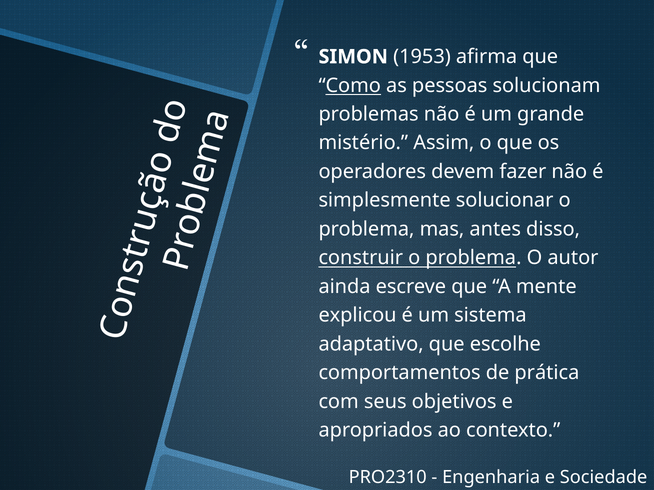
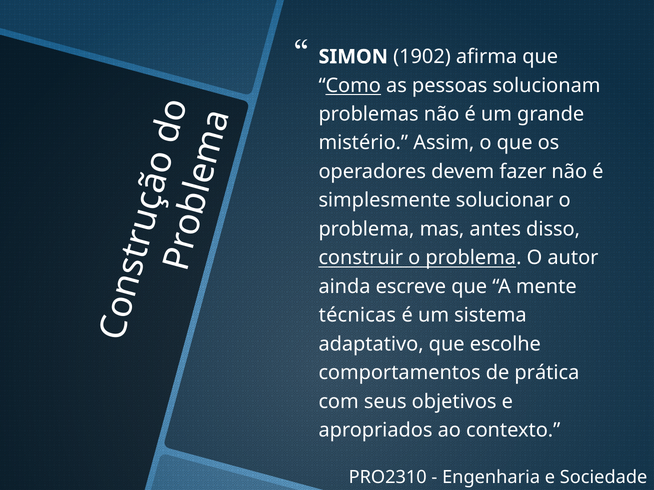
1953: 1953 -> 1902
explicou: explicou -> técnicas
